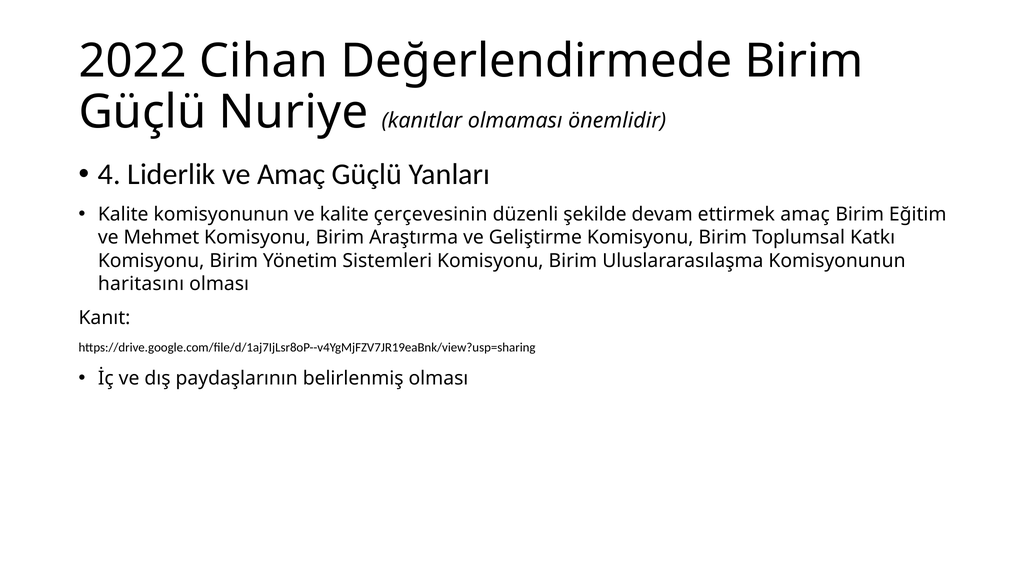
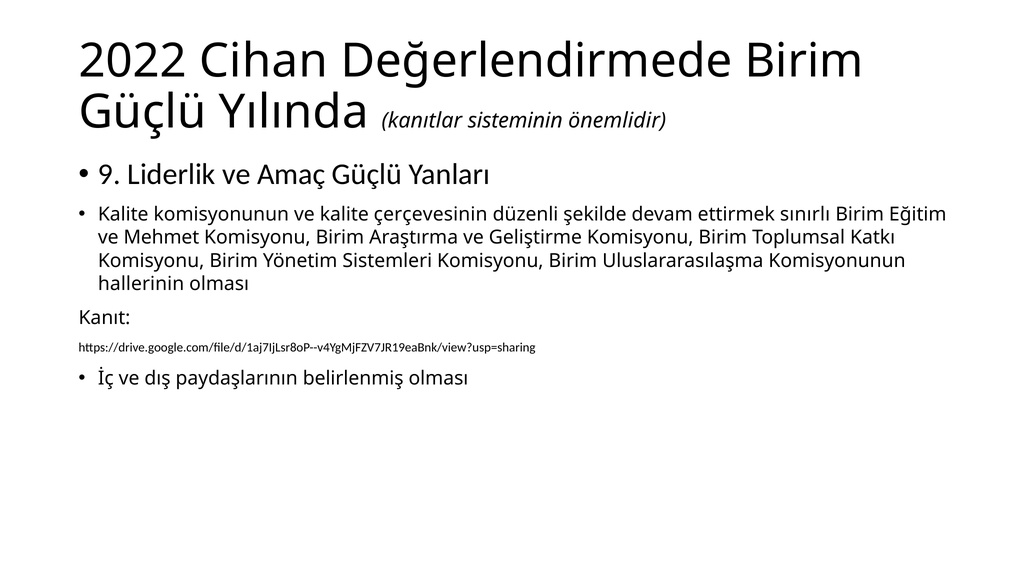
Nuriye: Nuriye -> Yılında
olmaması: olmaması -> sisteminin
4: 4 -> 9
ettirmek amaç: amaç -> sınırlı
haritasını: haritasını -> hallerinin
